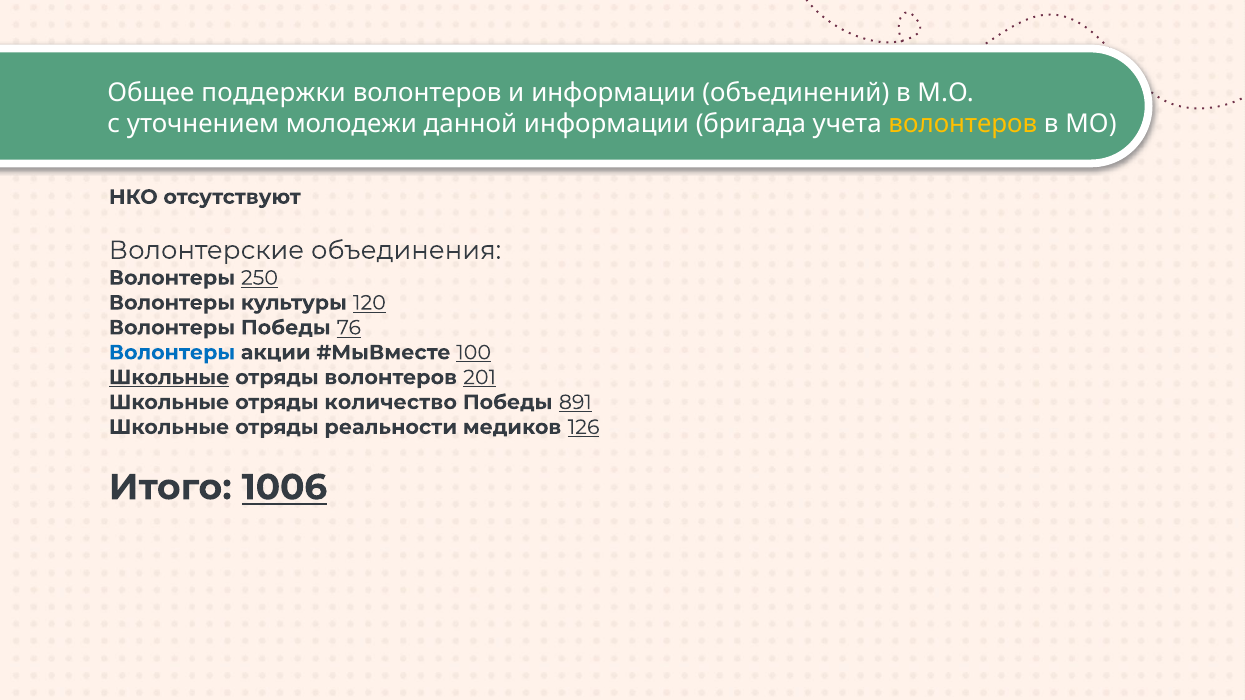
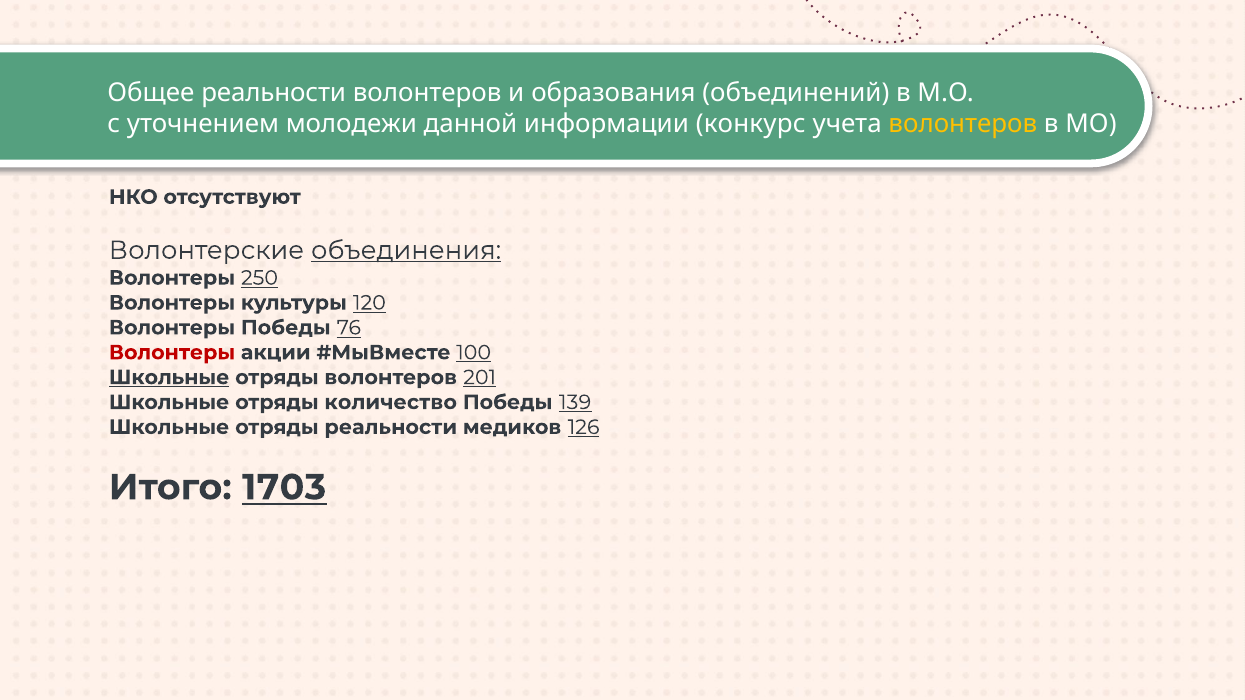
Общее поддержки: поддержки -> реальности
и информации: информации -> образования
бригада: бригада -> конкурс
объединения underline: none -> present
Волонтеры at (172, 353) colour: blue -> red
891: 891 -> 139
1006: 1006 -> 1703
